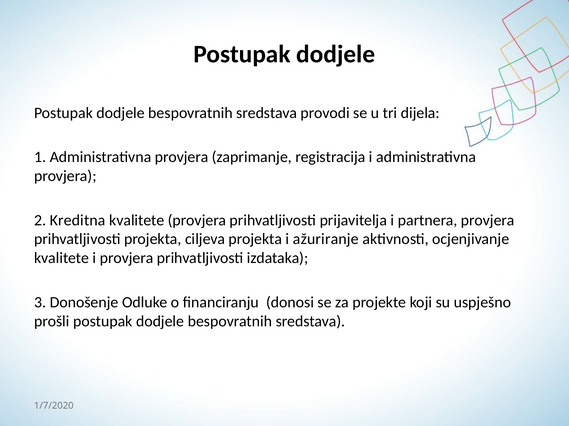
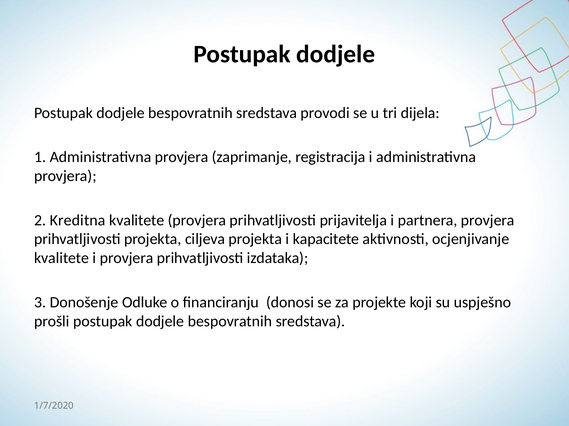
ažuriranje: ažuriranje -> kapacitete
